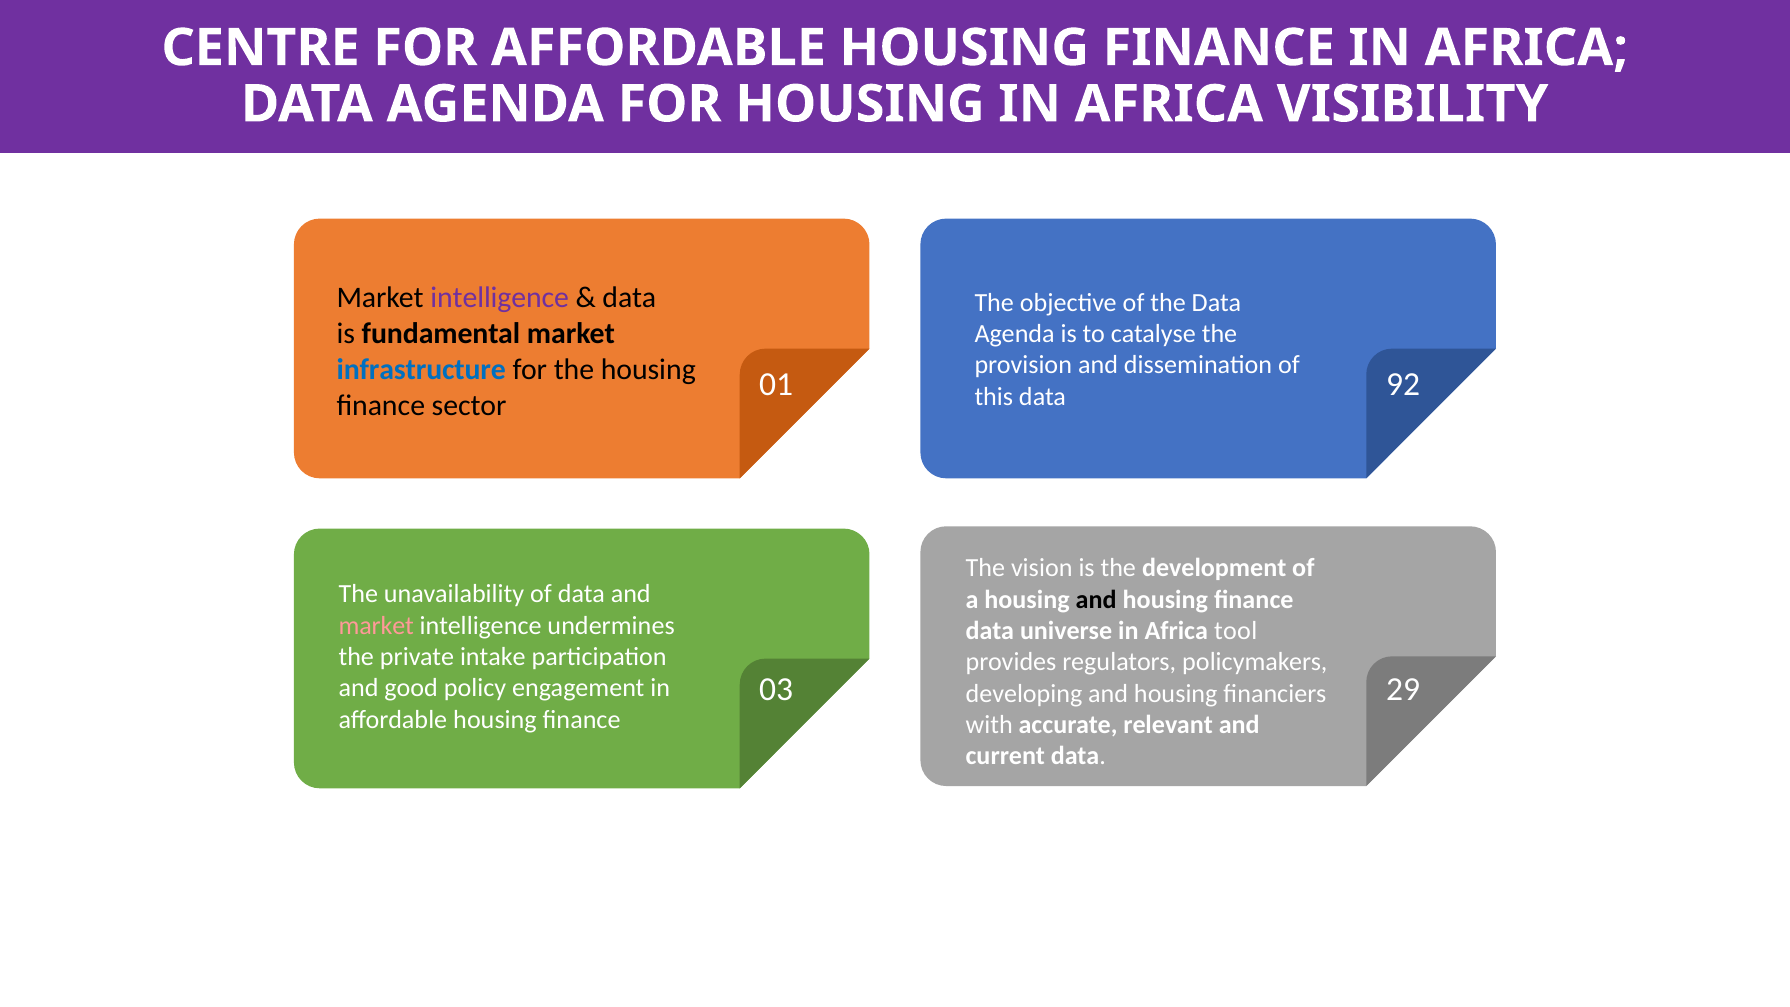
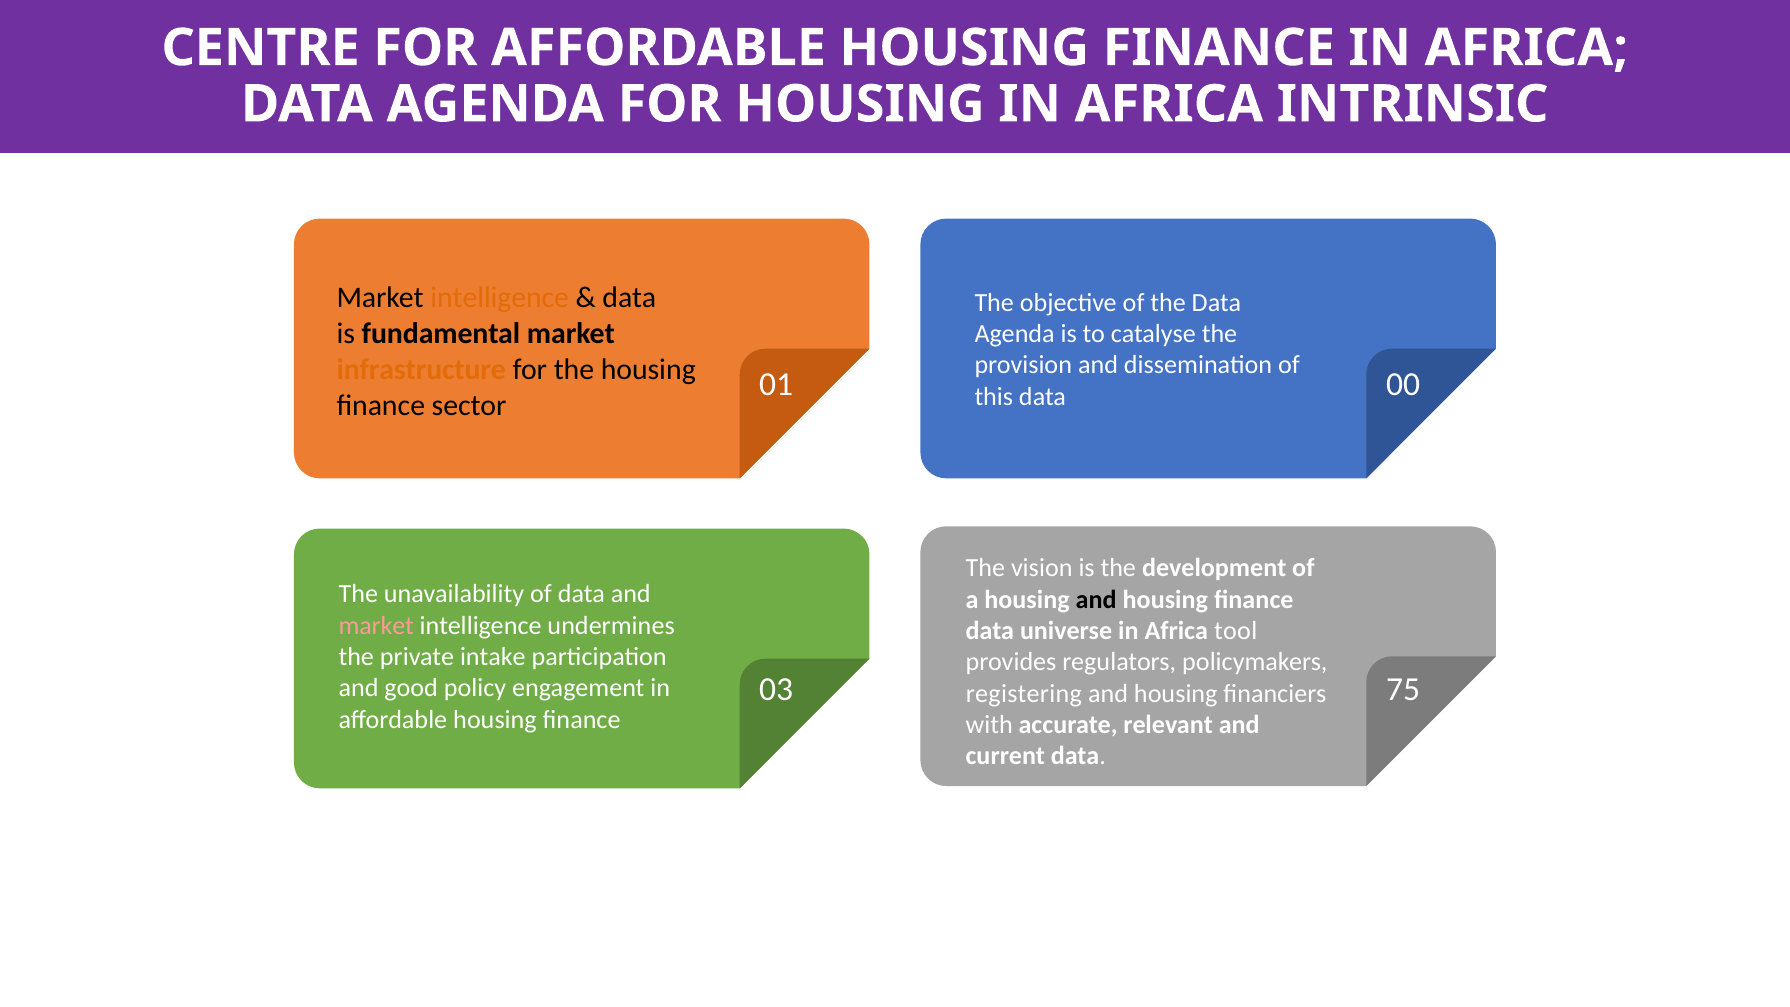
VISIBILITY: VISIBILITY -> INTRINSIC
intelligence at (500, 298) colour: purple -> orange
infrastructure colour: blue -> orange
92: 92 -> 00
29: 29 -> 75
developing: developing -> registering
